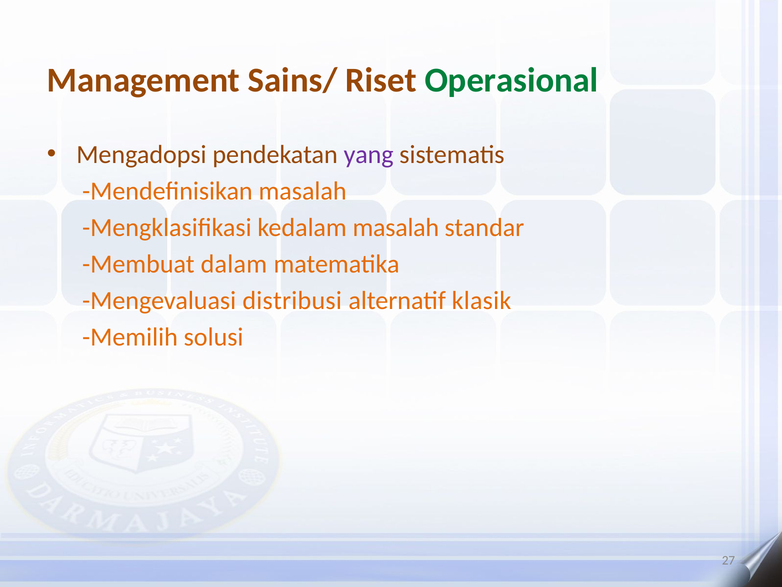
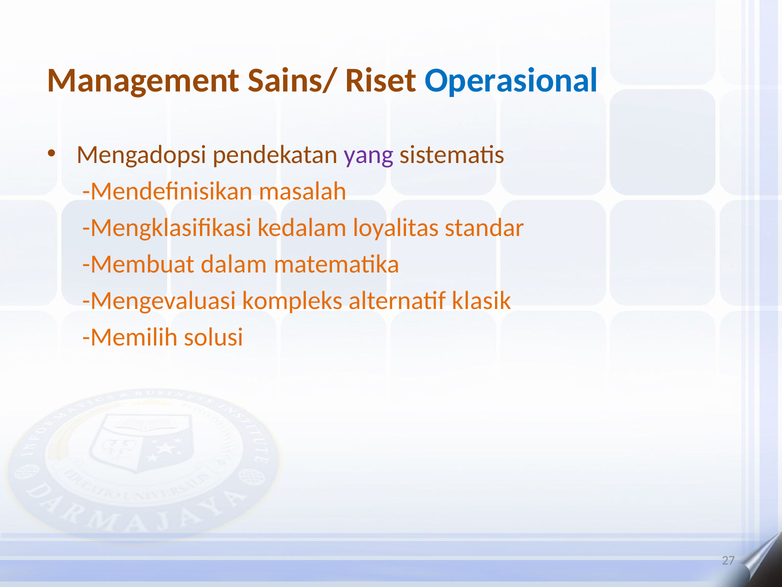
Operasional colour: green -> blue
kedalam masalah: masalah -> loyalitas
distribusi: distribusi -> kompleks
